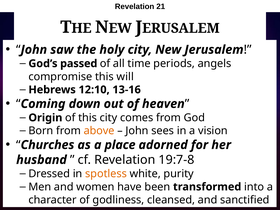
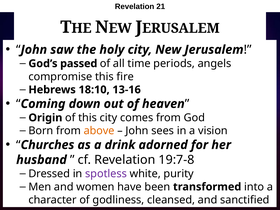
will: will -> fire
12:10: 12:10 -> 18:10
place: place -> drink
spotless colour: orange -> purple
